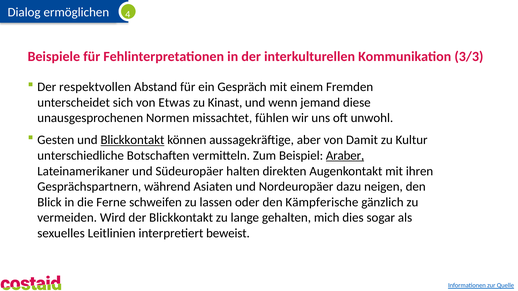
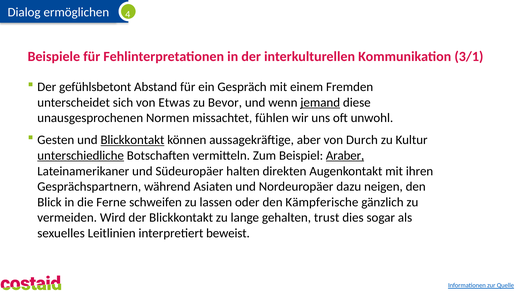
3/3: 3/3 -> 3/1
respektvollen: respektvollen -> gefühlsbetont
Kinast: Kinast -> Bevor
jemand underline: none -> present
Damit: Damit -> Durch
unterschiedliche underline: none -> present
mich: mich -> trust
